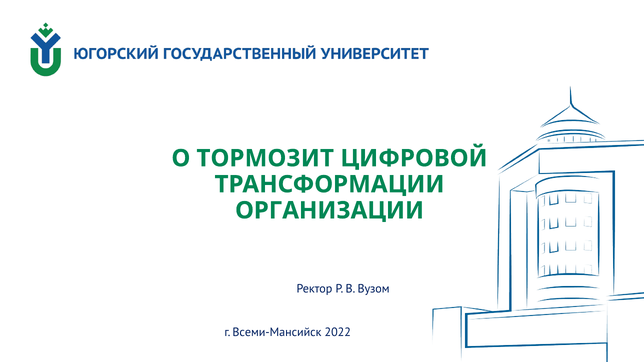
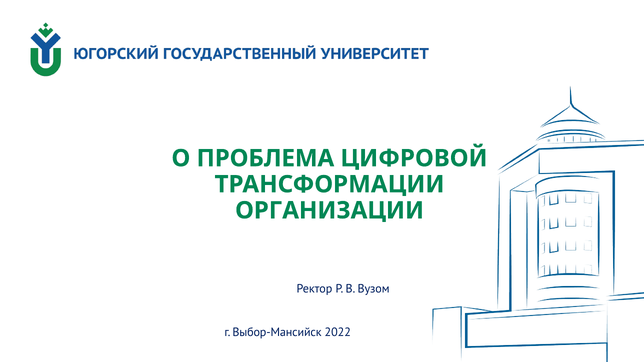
ТОРМОЗИТ: ТОРМОЗИТ -> ПРОБЛЕМА
Всеми-Мансийск: Всеми-Мансийск -> Выбор-Мансийск
